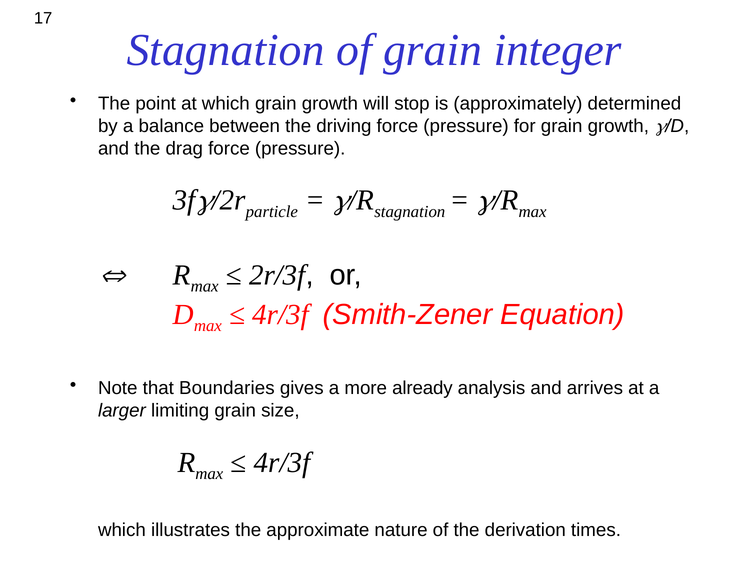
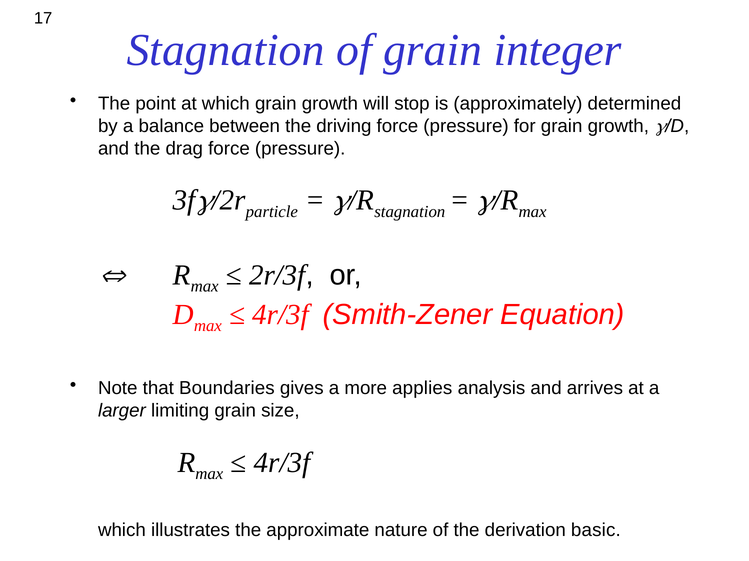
already: already -> applies
times: times -> basic
